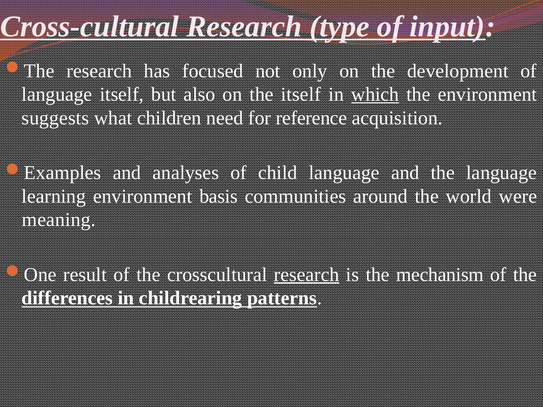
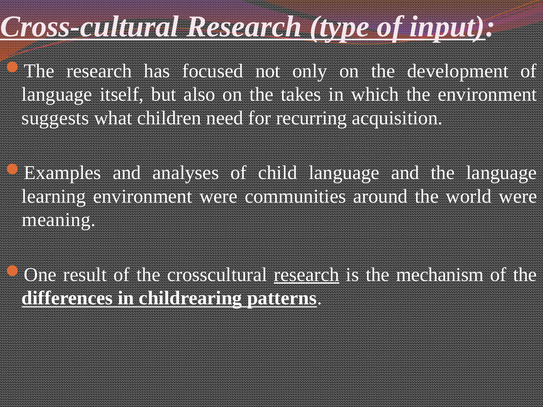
the itself: itself -> takes
which underline: present -> none
reference: reference -> recurring
environment basis: basis -> were
